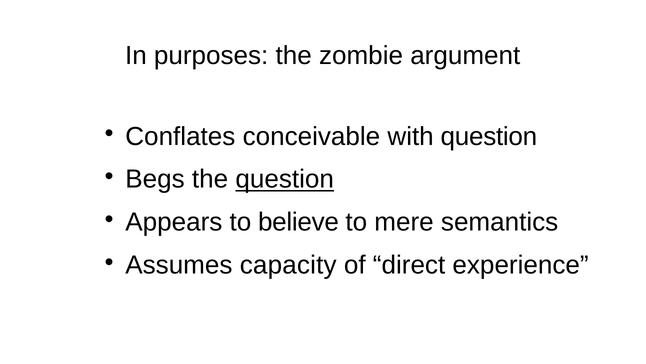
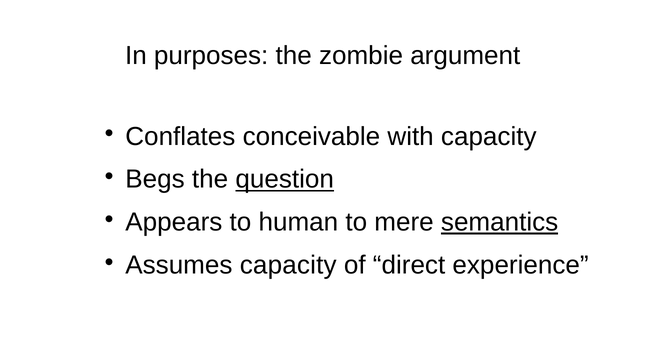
with question: question -> capacity
believe: believe -> human
semantics underline: none -> present
